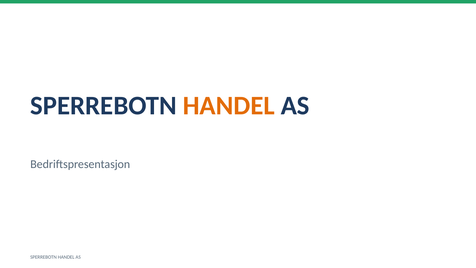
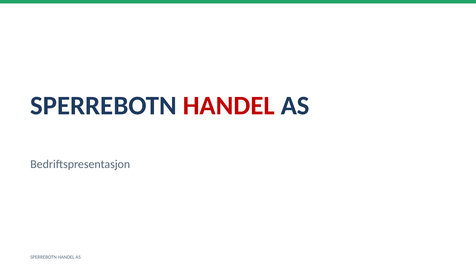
HANDEL at (229, 106) colour: orange -> red
